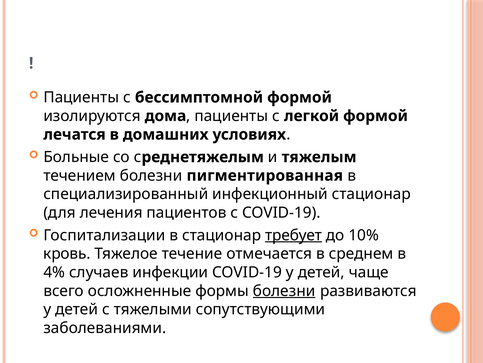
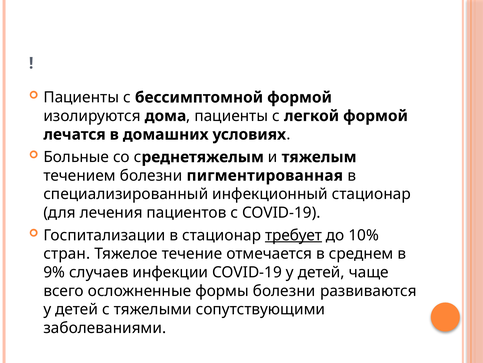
кровь: кровь -> стран
4%: 4% -> 9%
болезни at (284, 290) underline: present -> none
